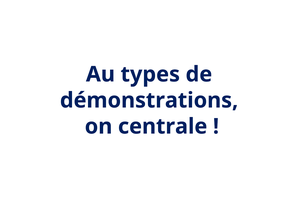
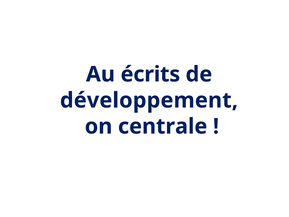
types: types -> écrits
démonstrations: démonstrations -> développement
